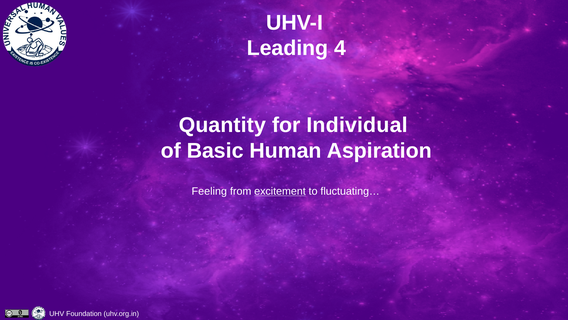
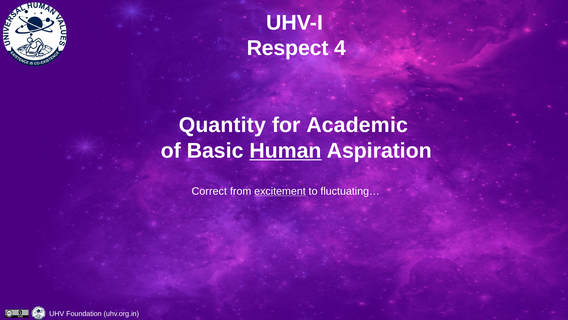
Leading: Leading -> Respect
Individual: Individual -> Academic
Human underline: none -> present
Feeling: Feeling -> Correct
